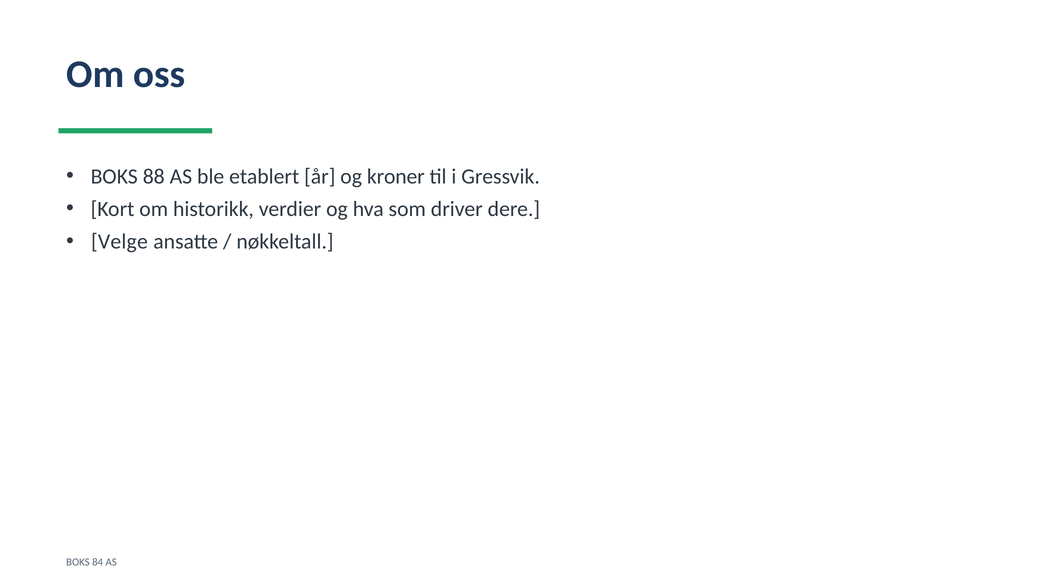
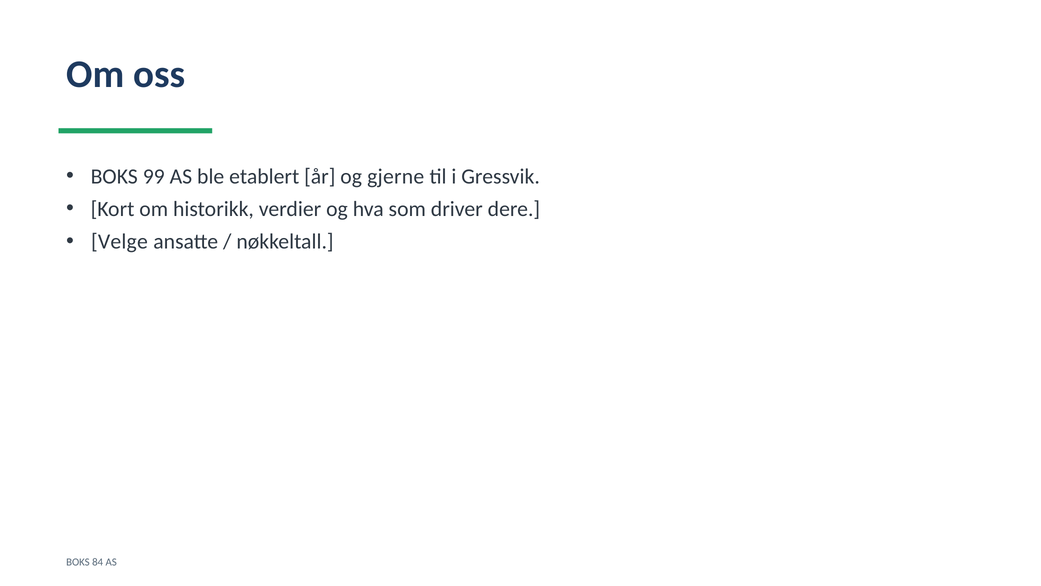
88: 88 -> 99
kroner: kroner -> gjerne
